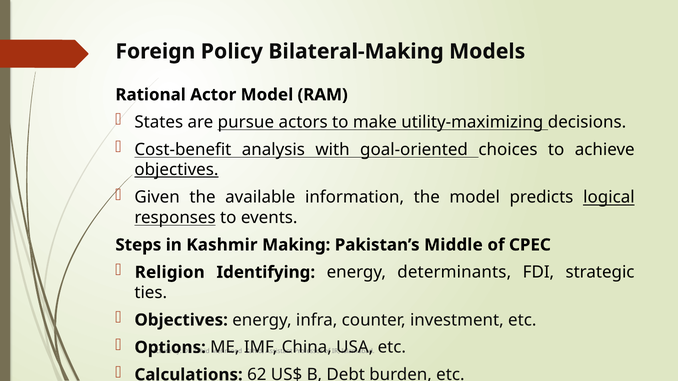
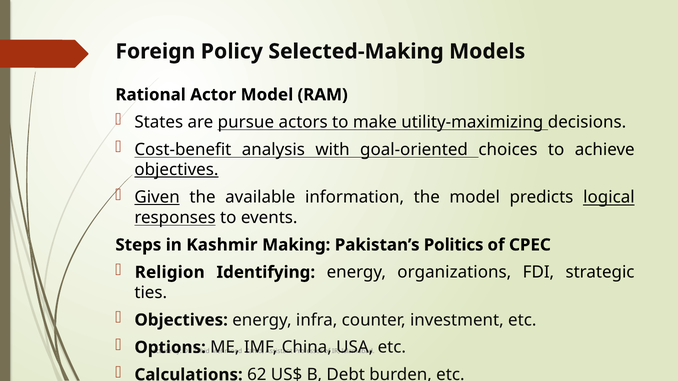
Bilateral-Making: Bilateral-Making -> Selected-Making
Given underline: none -> present
Middle: Middle -> Politics
determinants: determinants -> organizations
